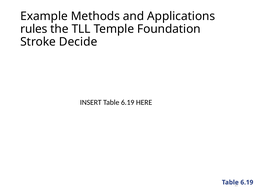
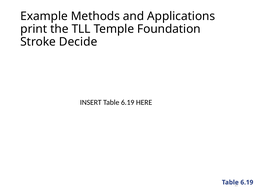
rules: rules -> print
